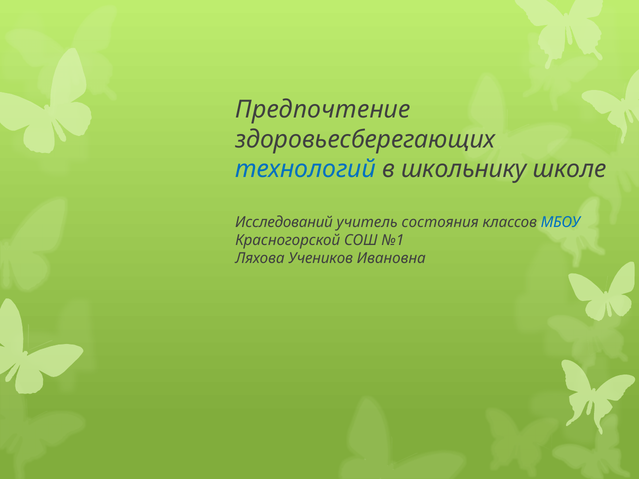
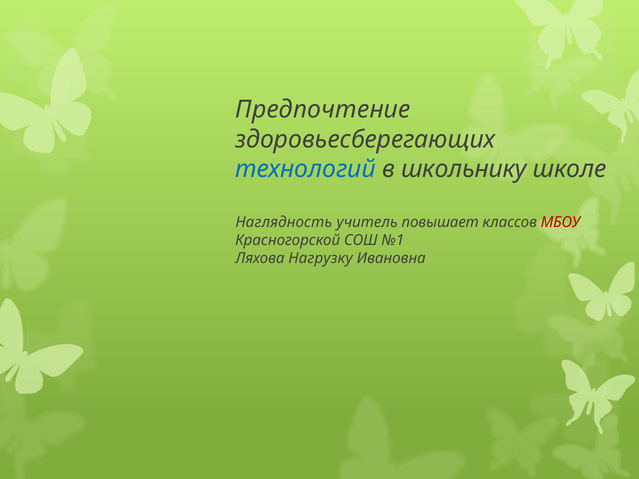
Исследований: Исследований -> Наглядность
состояния: состояния -> повышает
МБОУ colour: blue -> red
Учеников: Учеников -> Нагрузку
